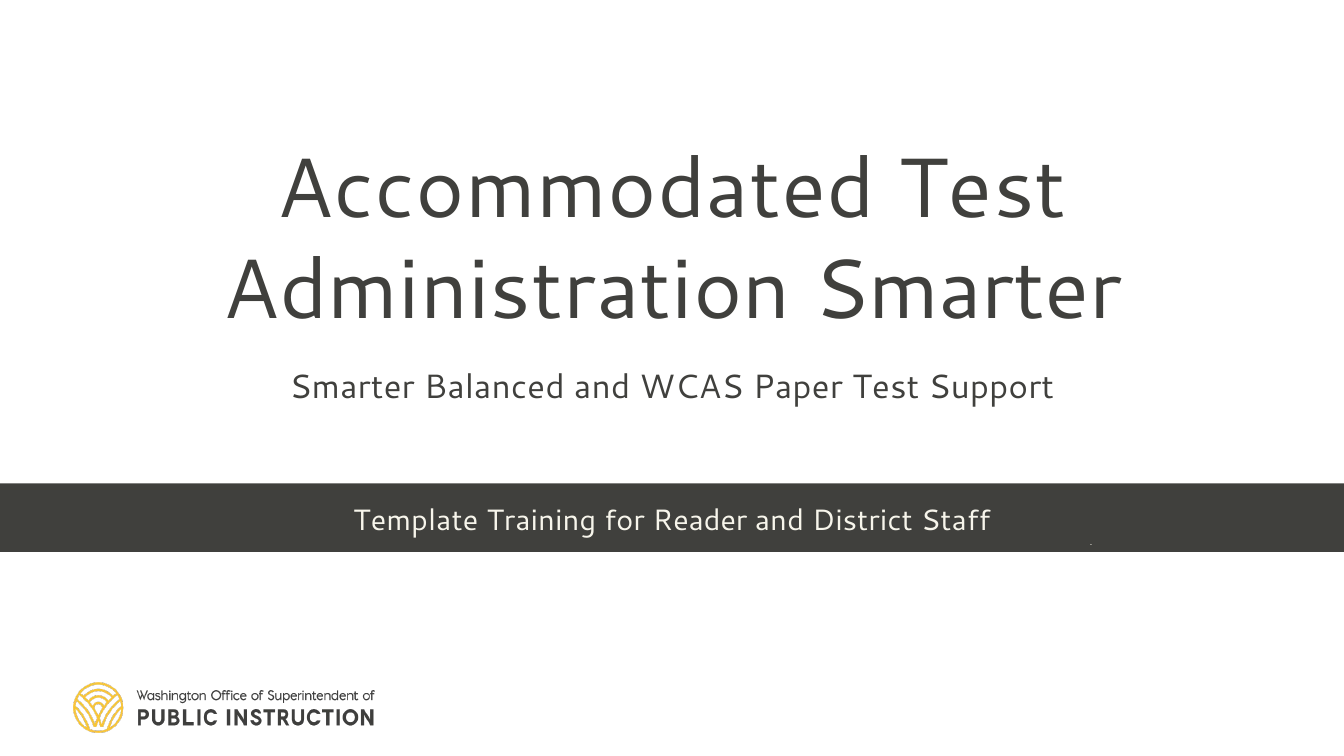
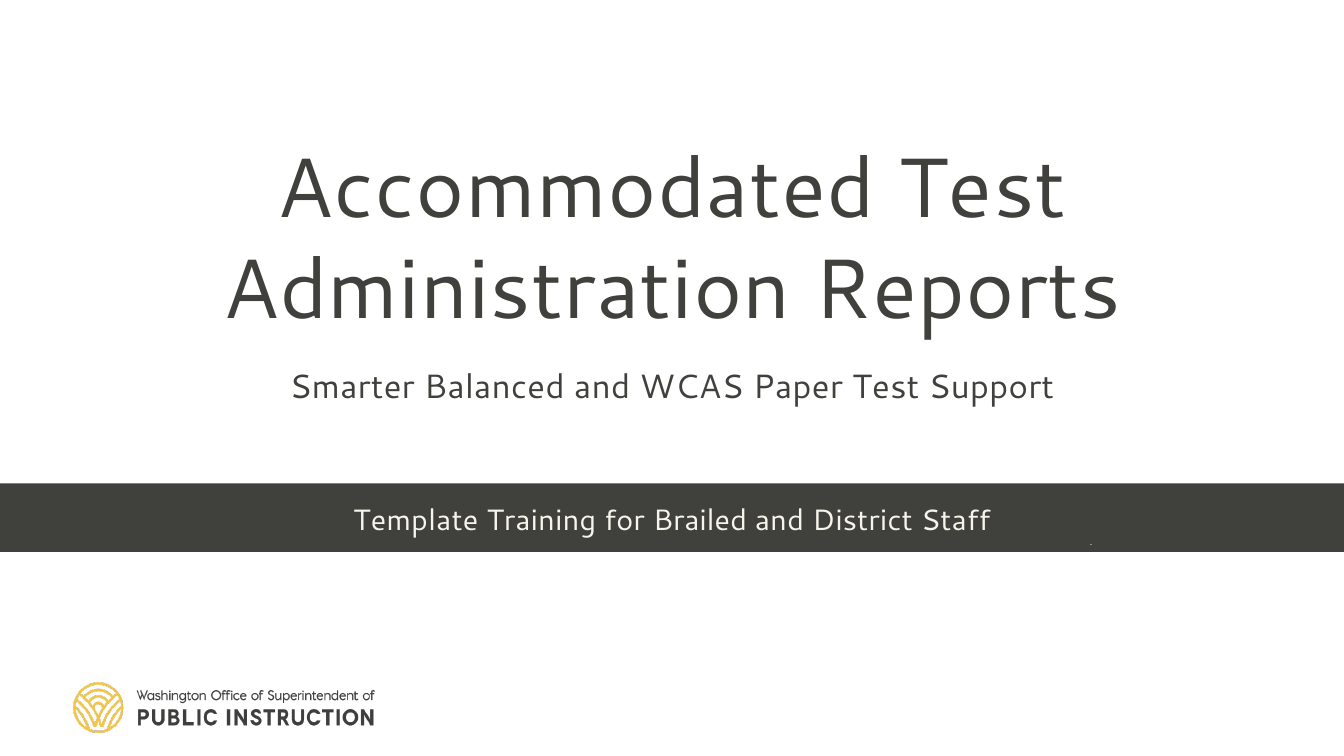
Administration Smarter: Smarter -> Reports
for Reader: Reader -> Brailed
